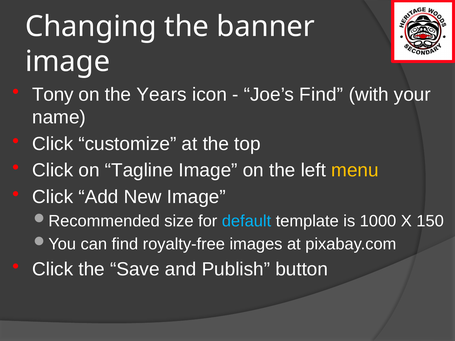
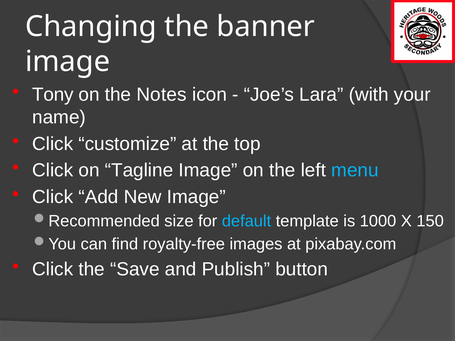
Years: Years -> Notes
Joe’s Find: Find -> Lara
menu colour: yellow -> light blue
